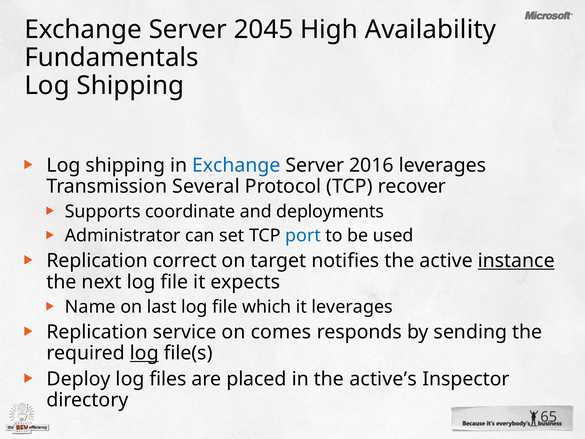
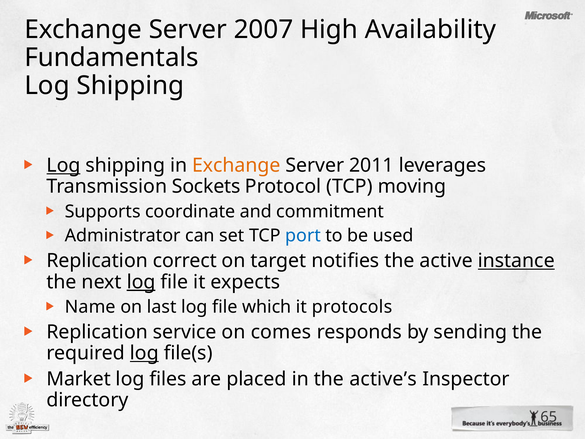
2045: 2045 -> 2007
Log at (63, 165) underline: none -> present
Exchange at (236, 165) colour: blue -> orange
2016: 2016 -> 2011
Several: Several -> Sockets
recover: recover -> moving
deployments: deployments -> commitment
log at (141, 282) underline: none -> present
it leverages: leverages -> protocols
Deploy: Deploy -> Market
